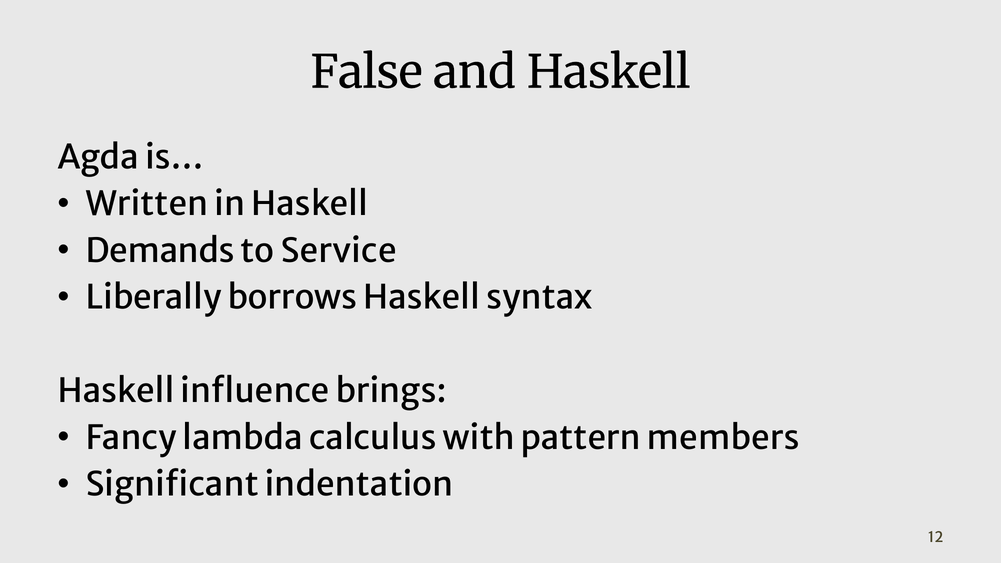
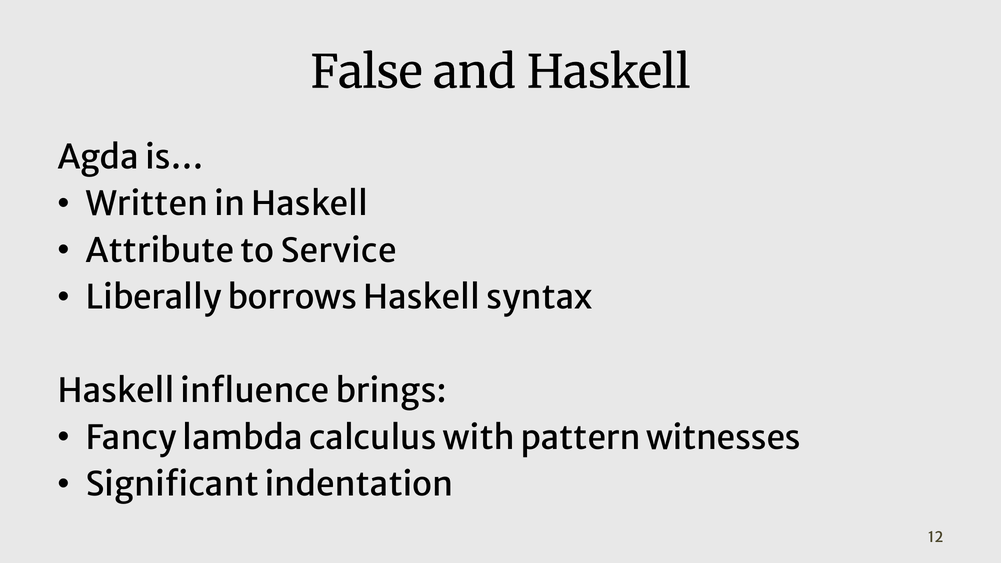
Demands: Demands -> Attribute
members: members -> witnesses
